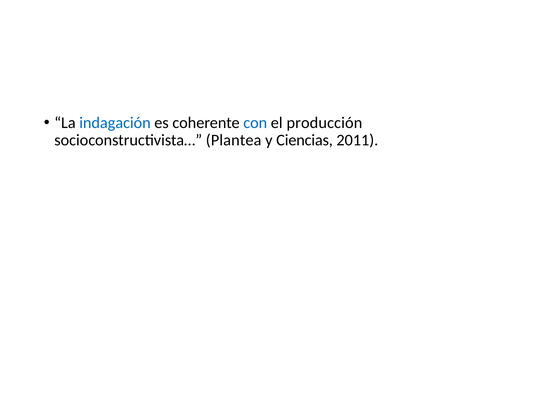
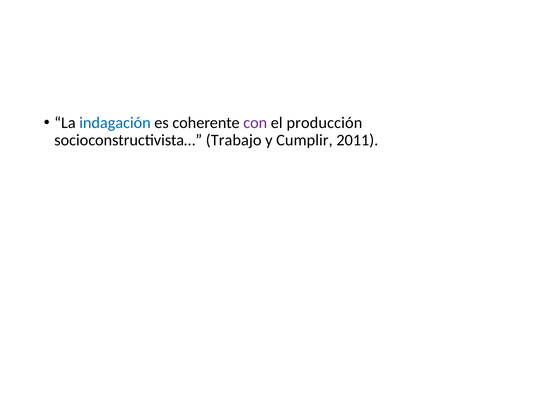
con colour: blue -> purple
Plantea: Plantea -> Trabajo
Ciencias: Ciencias -> Cumplir
